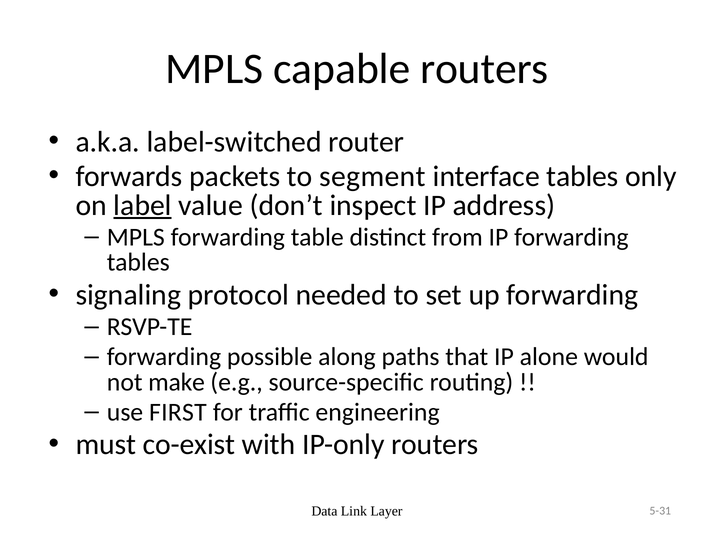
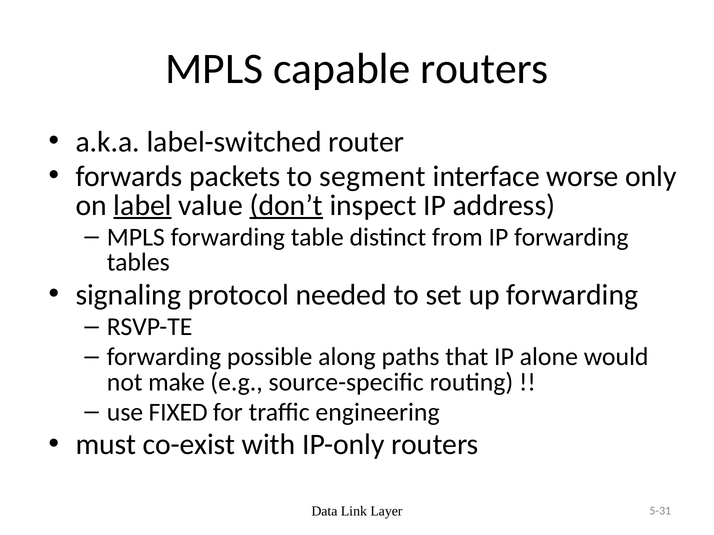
interface tables: tables -> worse
don’t underline: none -> present
FIRST: FIRST -> FIXED
